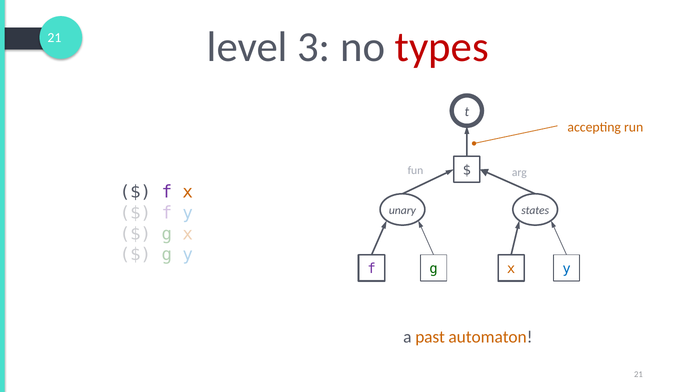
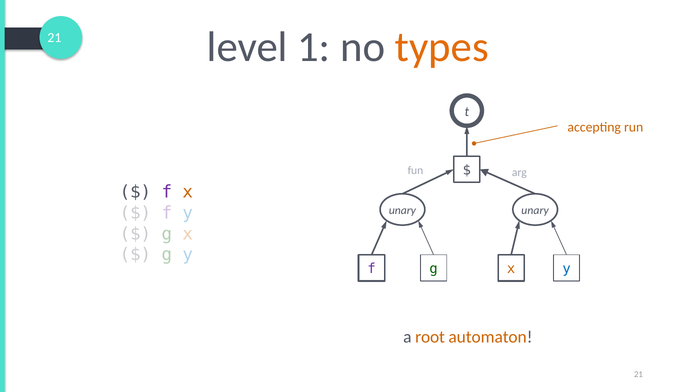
3: 3 -> 1
types colour: red -> orange
states at (535, 210): states -> unary
past: past -> root
